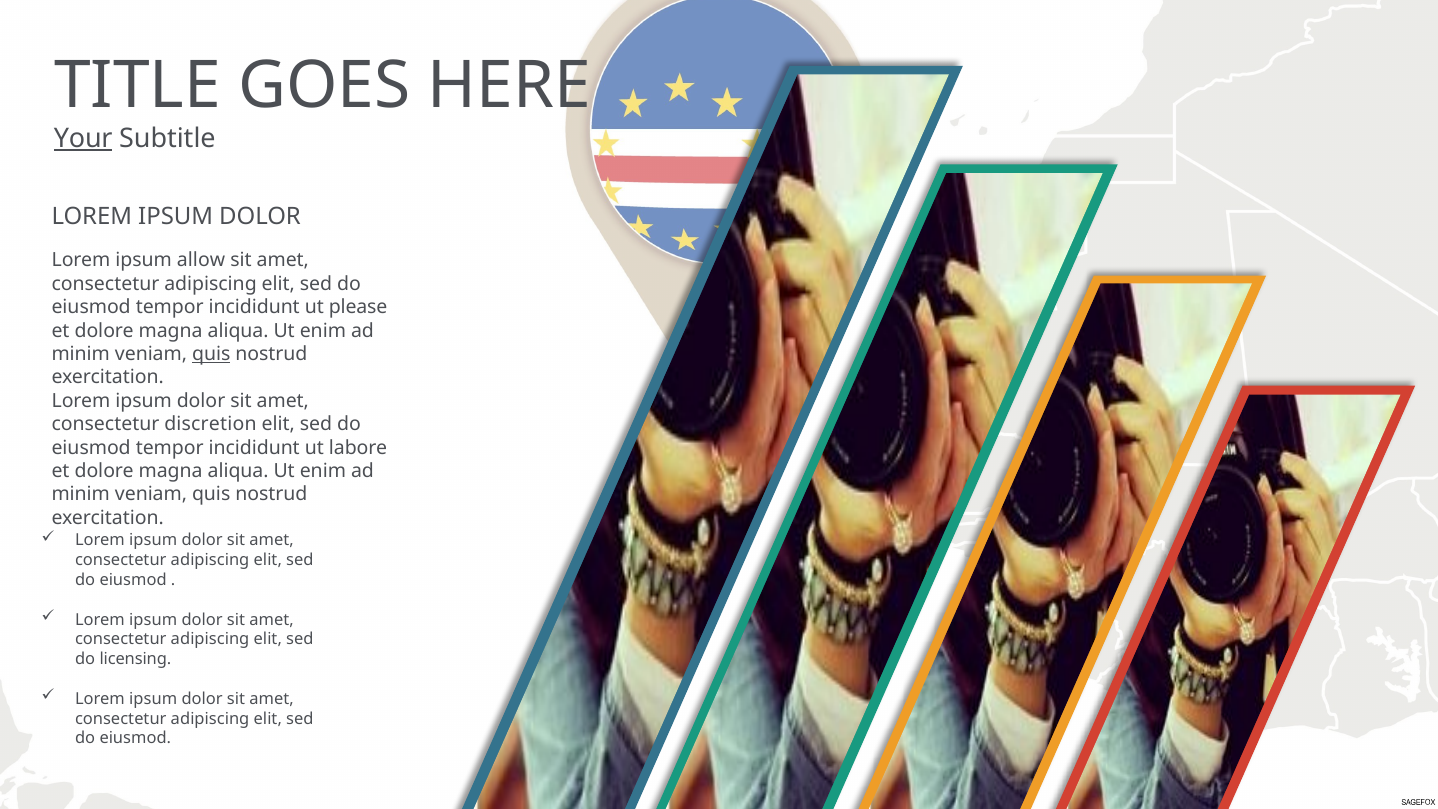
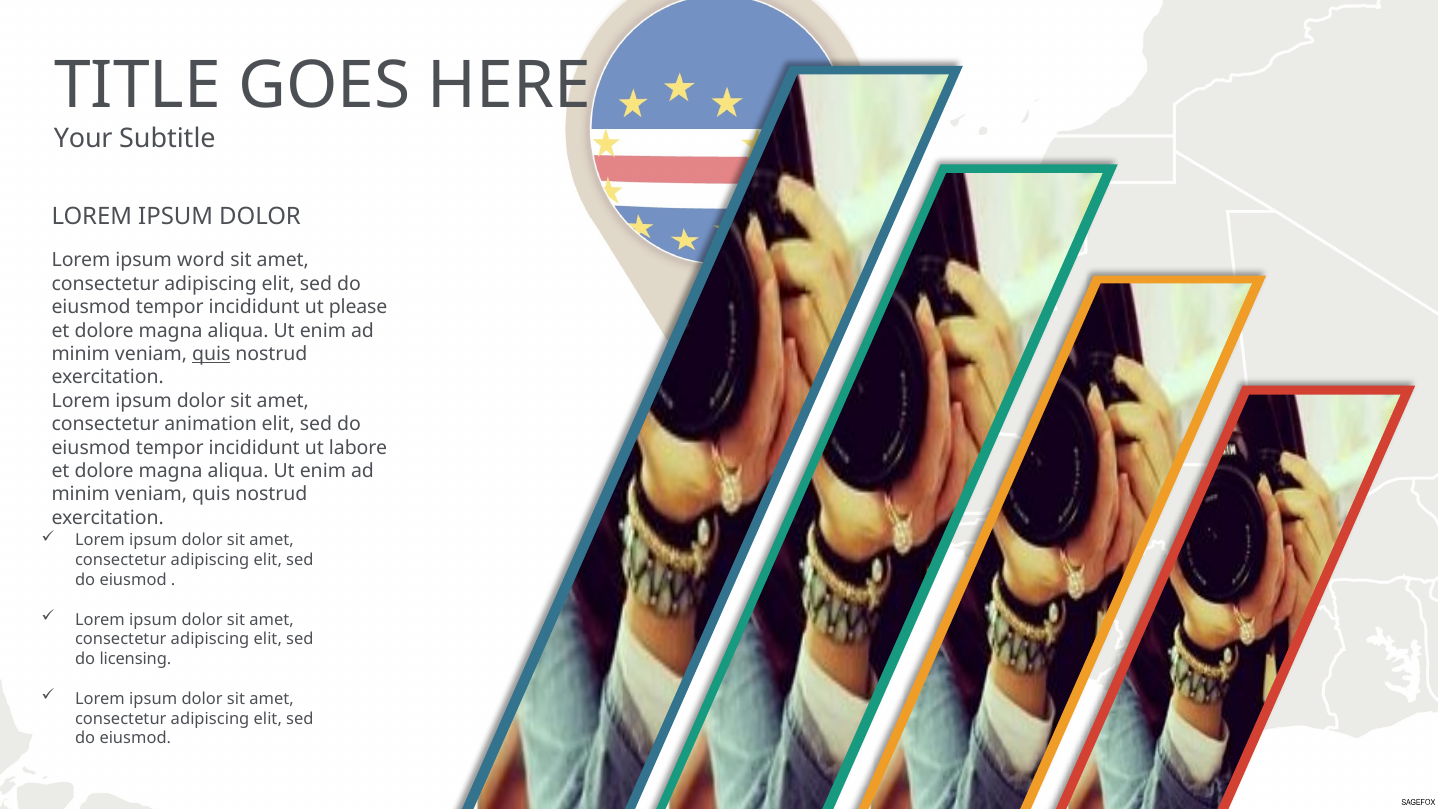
Your underline: present -> none
allow: allow -> word
discretion: discretion -> animation
